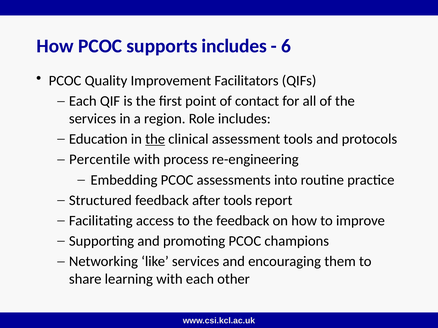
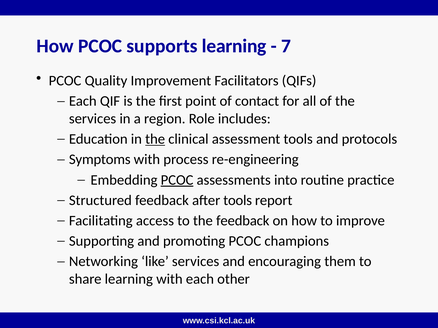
supports includes: includes -> learning
6: 6 -> 7
Percentile: Percentile -> Symptoms
PCOC at (177, 180) underline: none -> present
